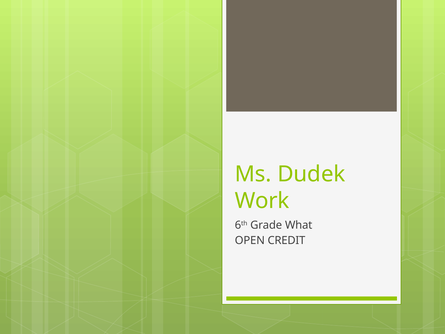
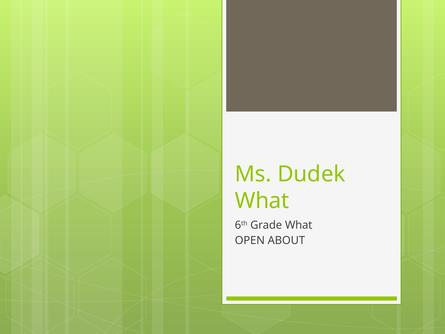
Work at (262, 201): Work -> What
CREDIT: CREDIT -> ABOUT
